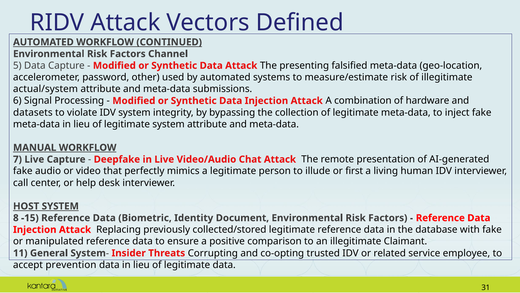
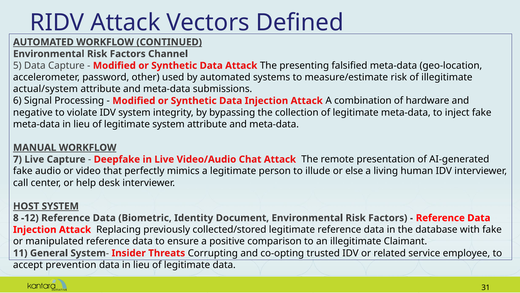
datasets: datasets -> negative
first: first -> else
-15: -15 -> -12
